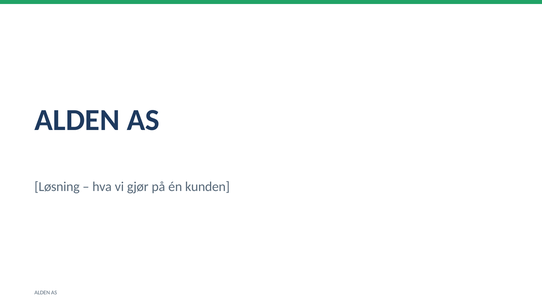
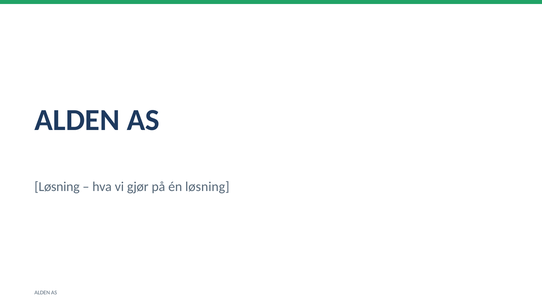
én kunden: kunden -> løsning
